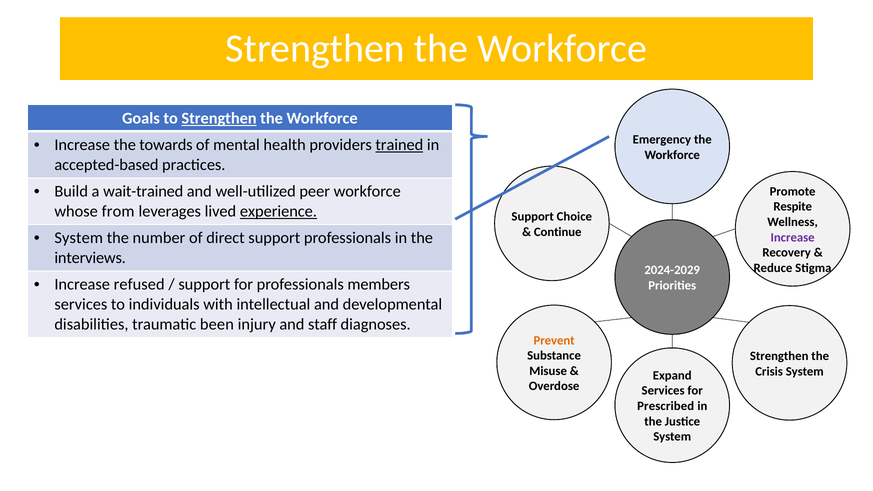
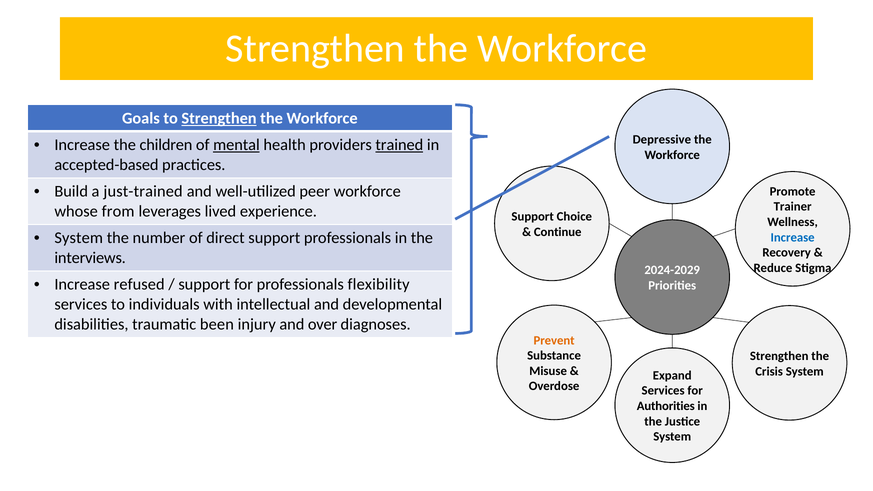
Emergency: Emergency -> Depressive
towards: towards -> children
mental underline: none -> present
wait-trained: wait-trained -> just-trained
Respite: Respite -> Trainer
experience underline: present -> none
Increase at (793, 237) colour: purple -> blue
members: members -> flexibility
staff: staff -> over
Prescribed: Prescribed -> Authorities
